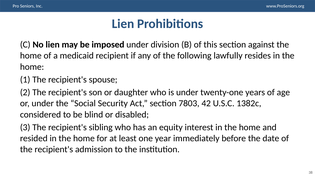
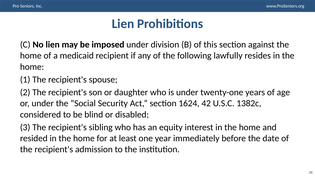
7803: 7803 -> 1624
